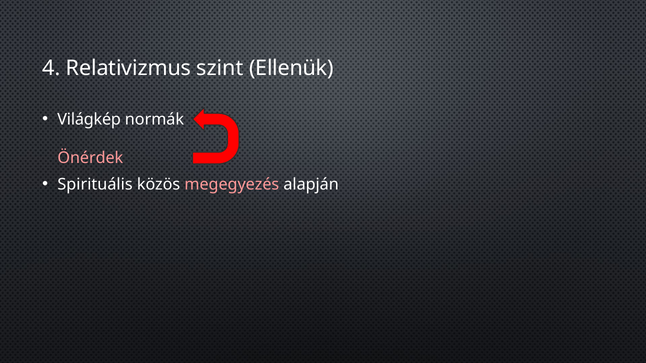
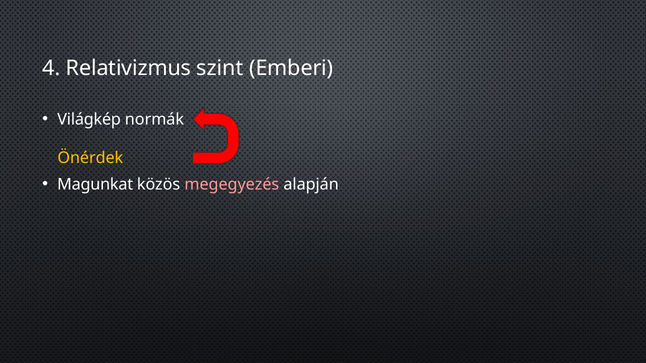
Ellenük: Ellenük -> Emberi
Önérdek colour: pink -> yellow
Spirituális: Spirituális -> Magunkat
